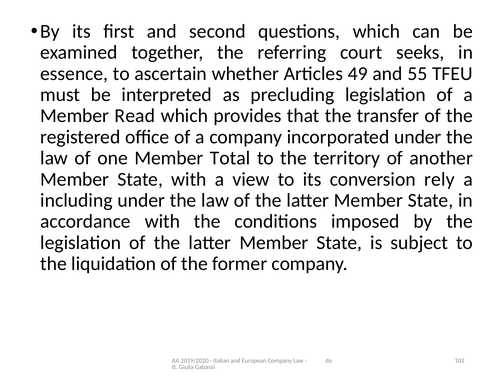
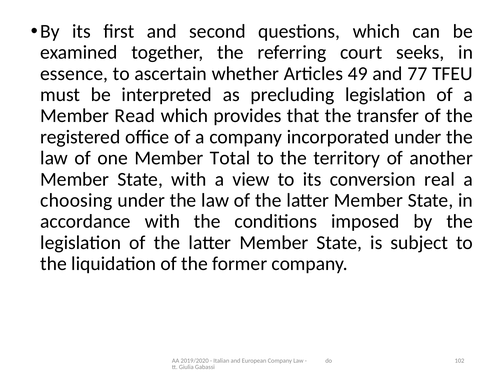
55: 55 -> 77
rely: rely -> real
including: including -> choosing
